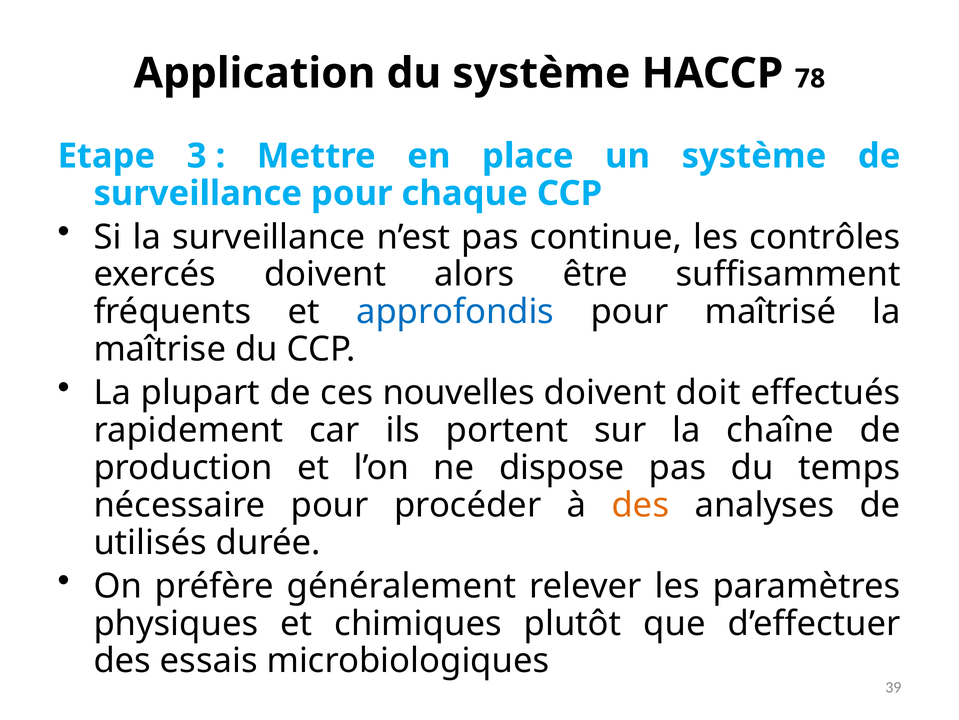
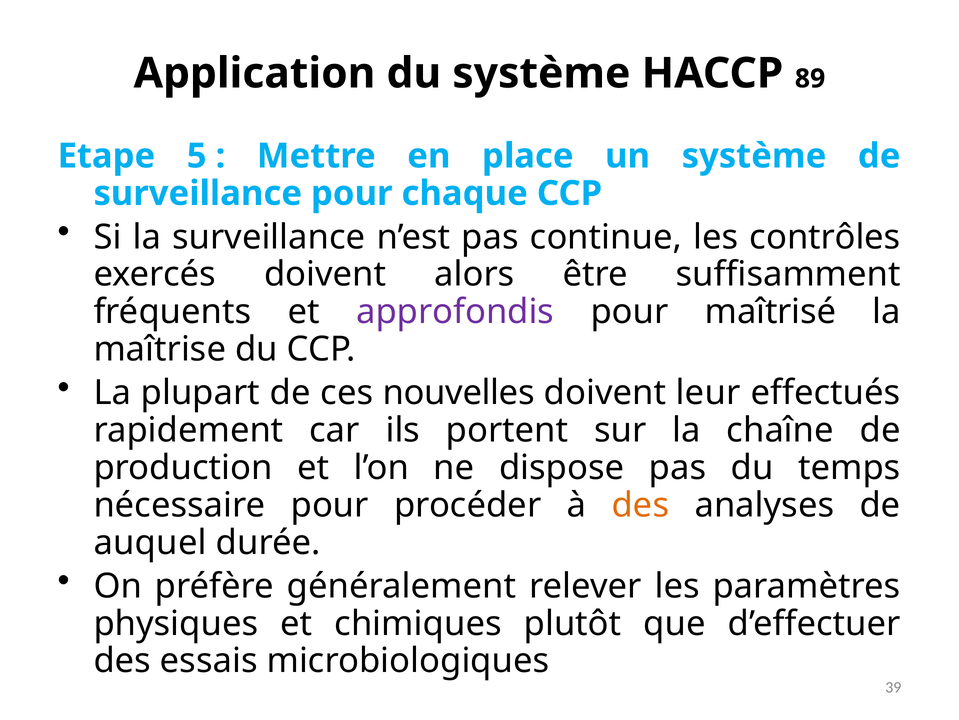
78: 78 -> 89
3: 3 -> 5
approfondis colour: blue -> purple
doit: doit -> leur
utilisés: utilisés -> auquel
